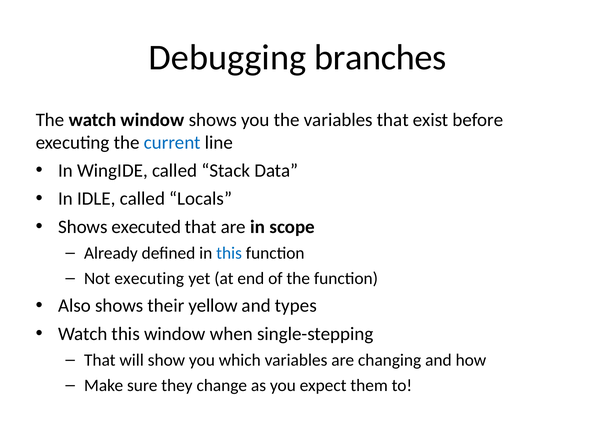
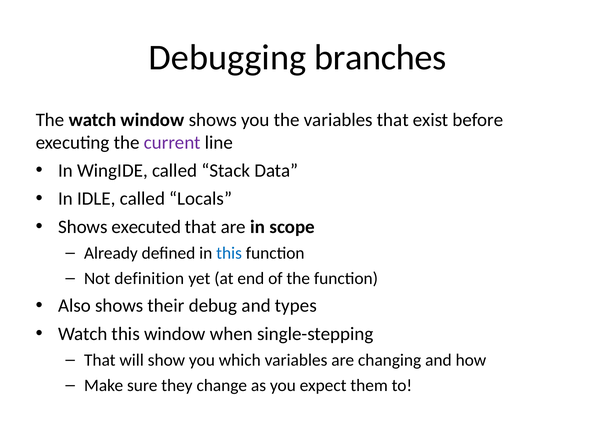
current colour: blue -> purple
Not executing: executing -> definition
yellow: yellow -> debug
